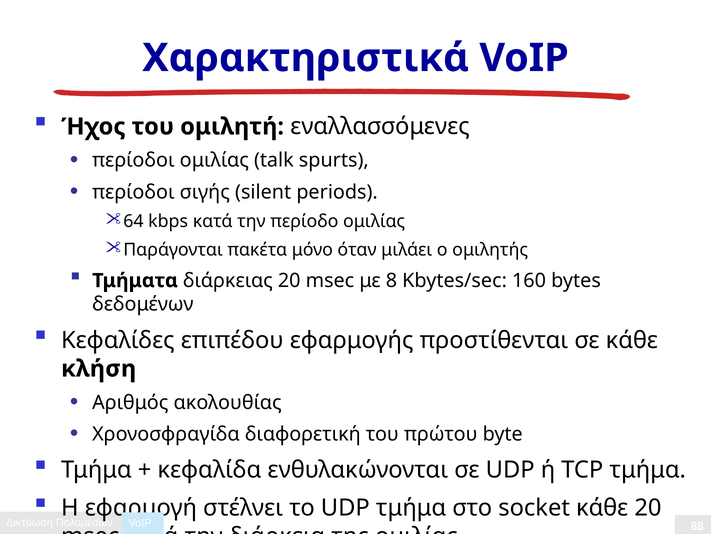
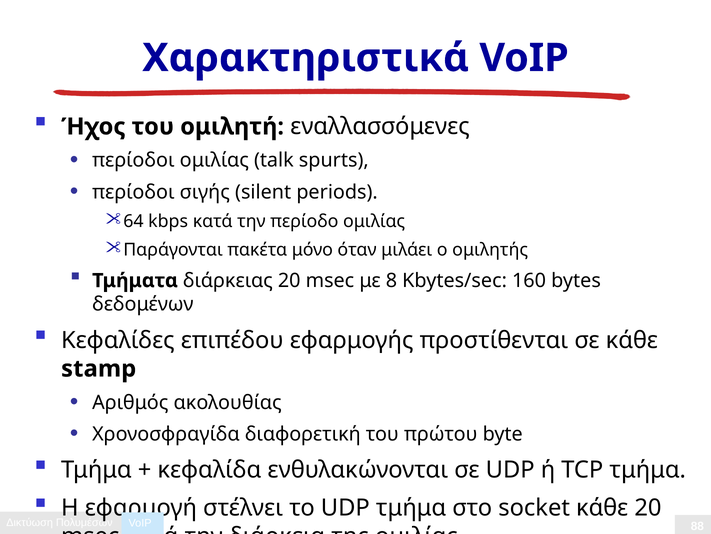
κλήση: κλήση -> stamp
